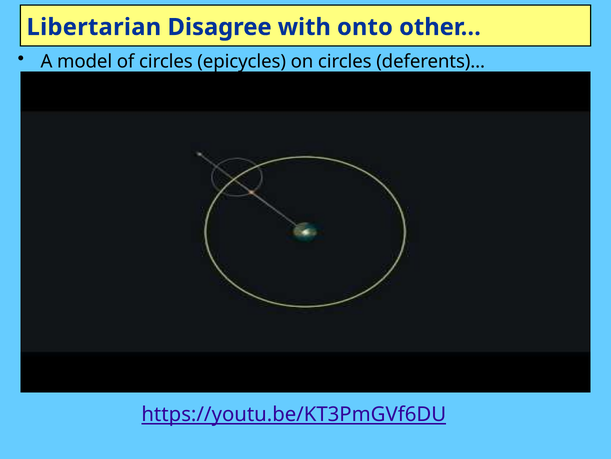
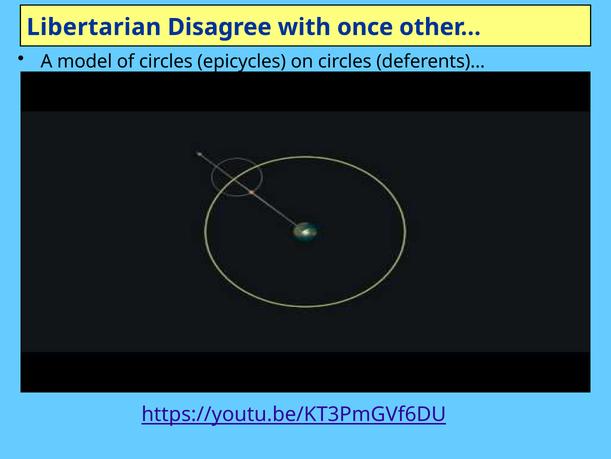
onto: onto -> once
